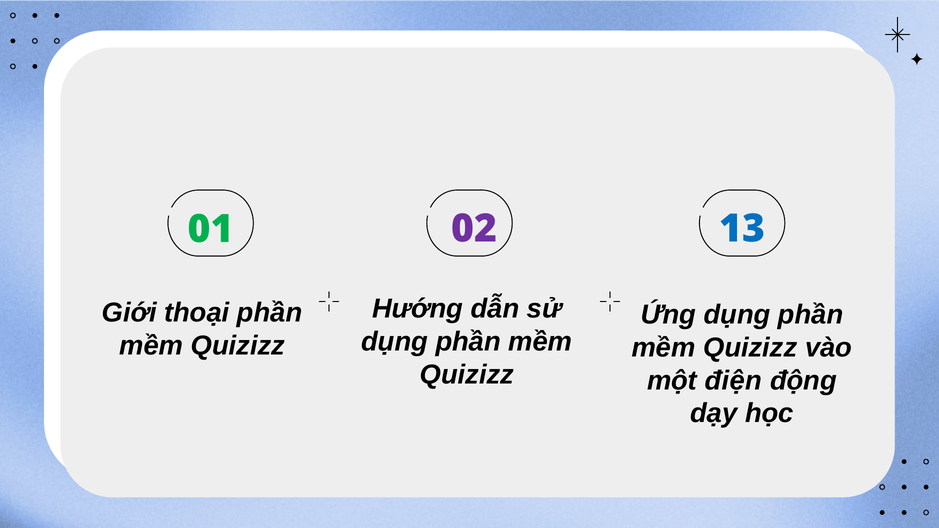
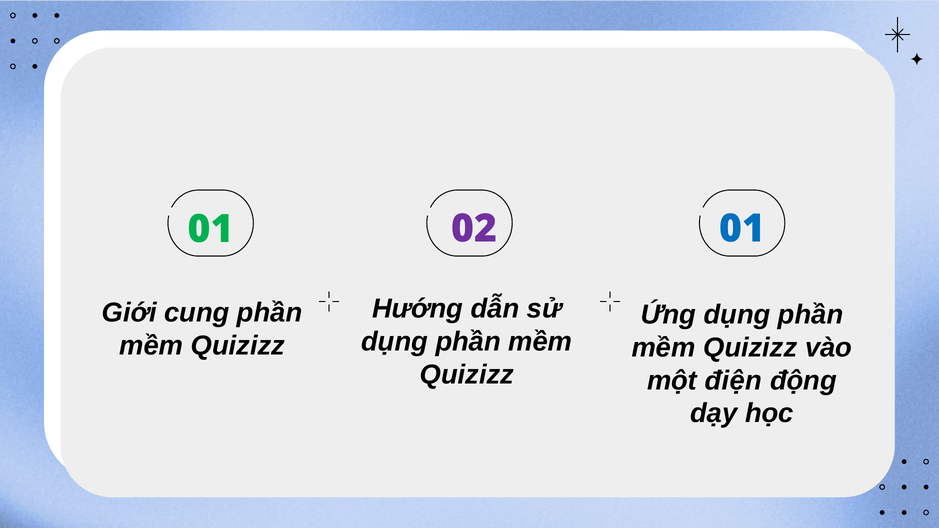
02 13: 13 -> 01
thoại: thoại -> cung
